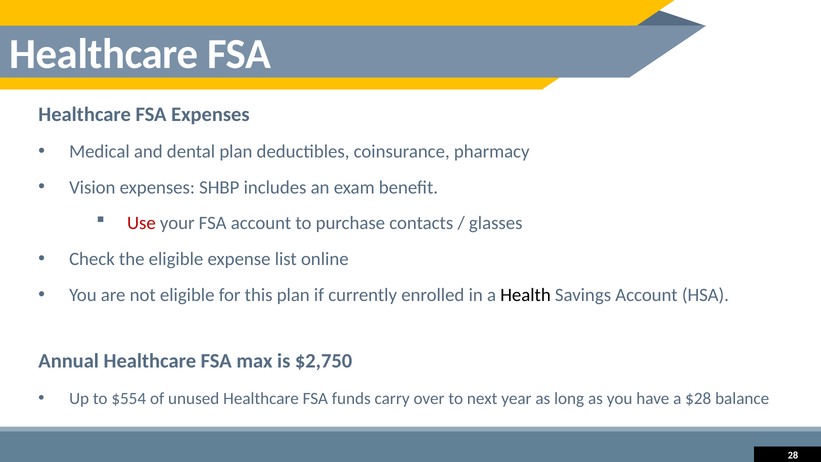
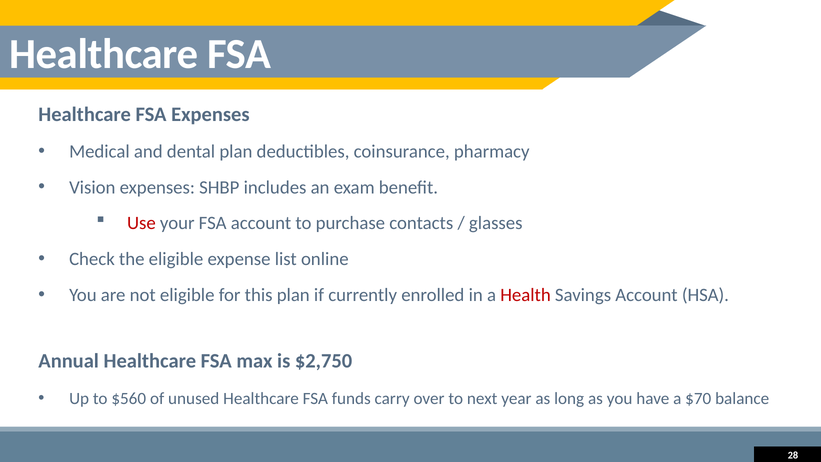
Health colour: black -> red
$554: $554 -> $560
$28: $28 -> $70
